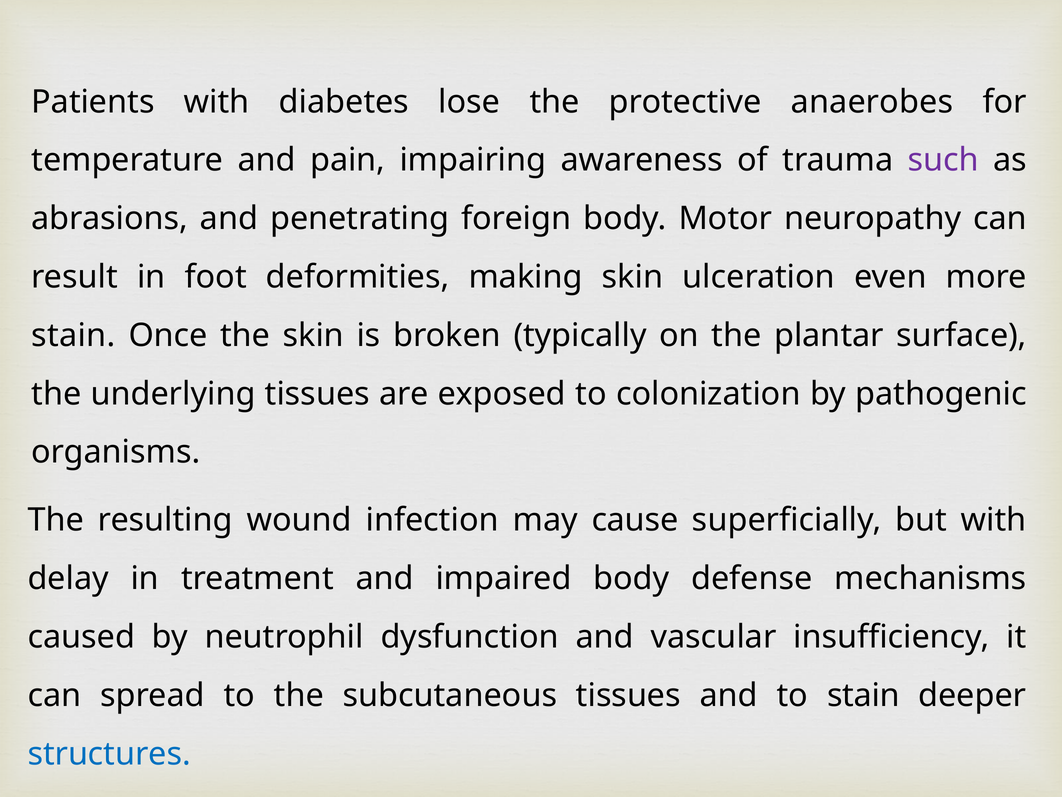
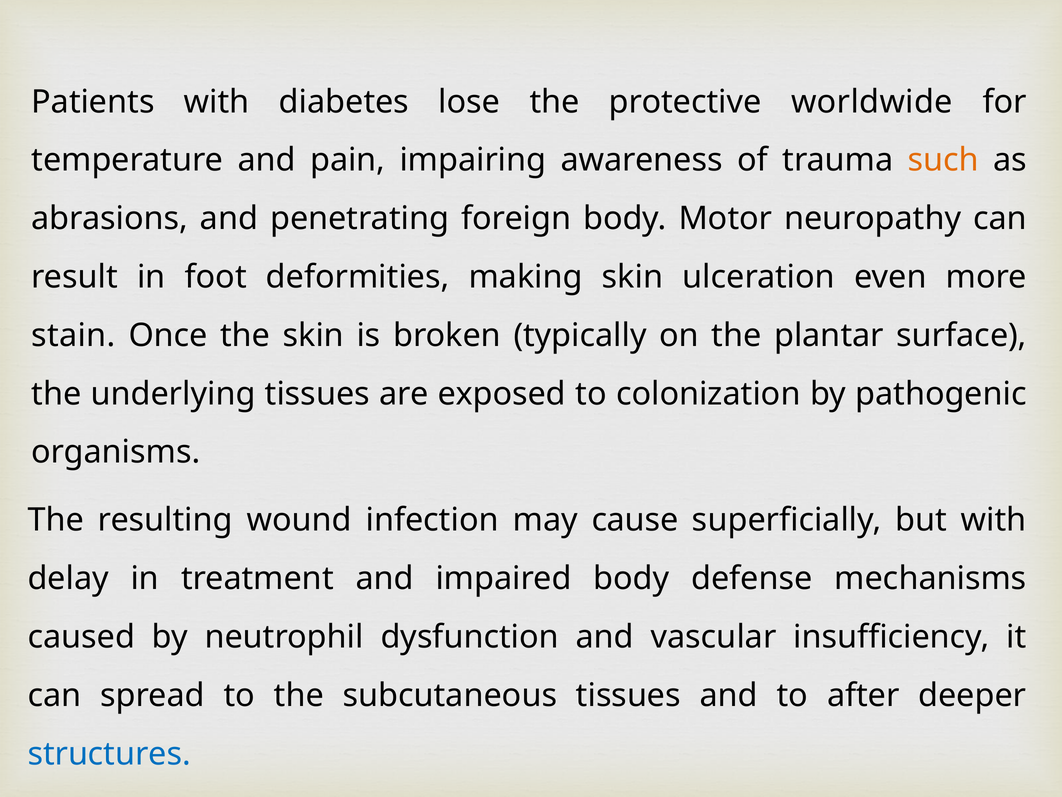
anaerobes: anaerobes -> worldwide
such colour: purple -> orange
to stain: stain -> after
